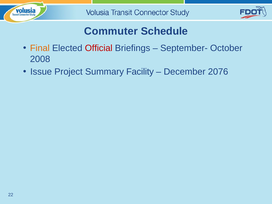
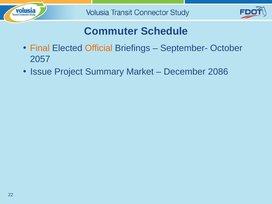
Official colour: red -> orange
2008: 2008 -> 2057
Facility: Facility -> Market
2076: 2076 -> 2086
